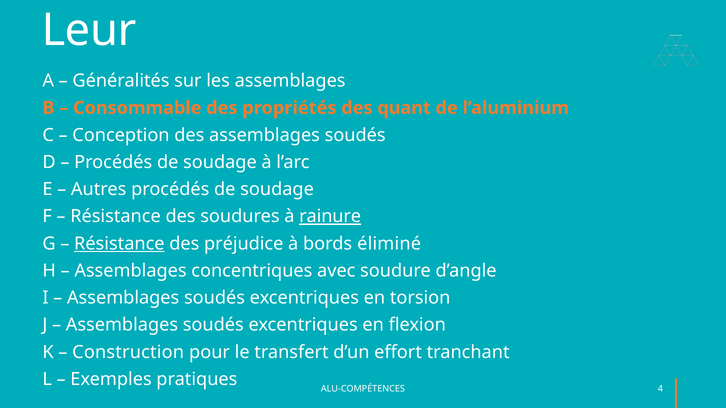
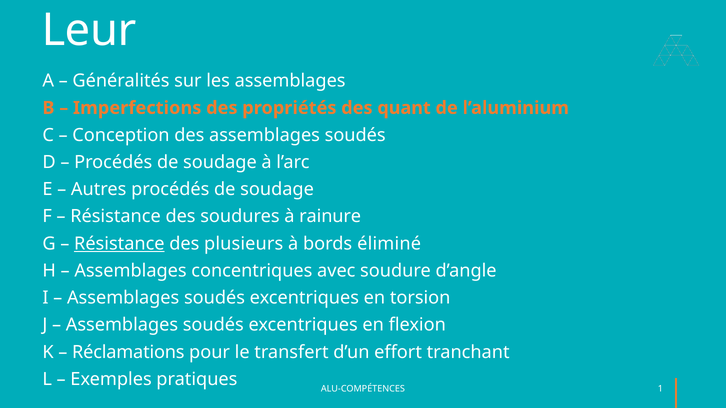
Consommable: Consommable -> Imperfections
rainure underline: present -> none
préjudice: préjudice -> plusieurs
Construction: Construction -> Réclamations
4: 4 -> 1
